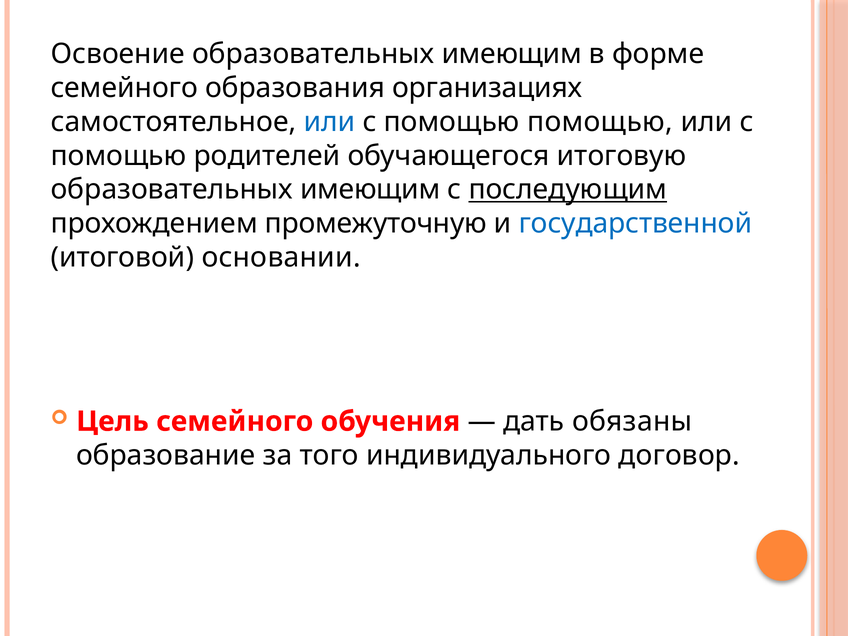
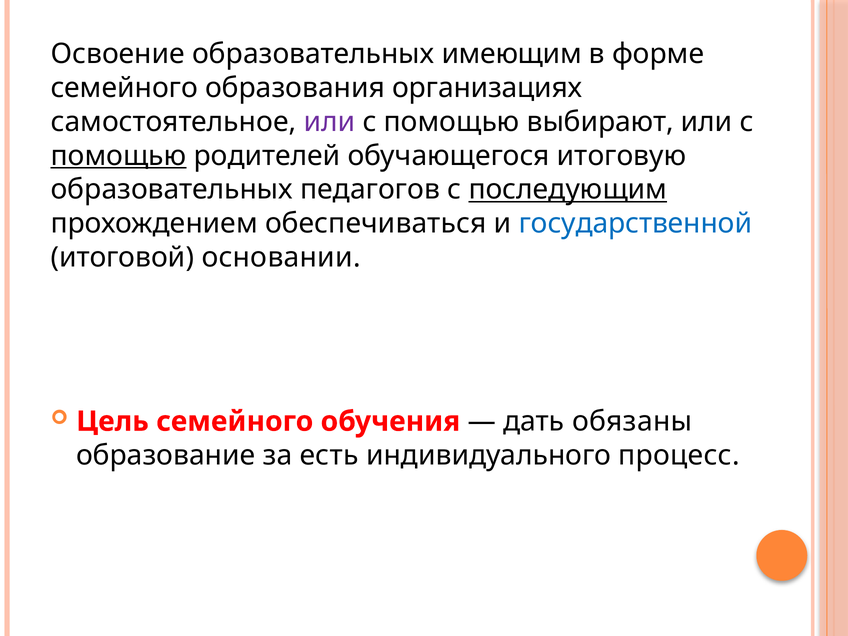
или at (329, 122) colour: blue -> purple
помощью помощью: помощью -> выбирают
помощью at (119, 156) underline: none -> present
имеющим at (370, 190): имеющим -> педагогов
промежуточную: промежуточную -> обеспечиваться
того: того -> есть
договор: договор -> процесс
